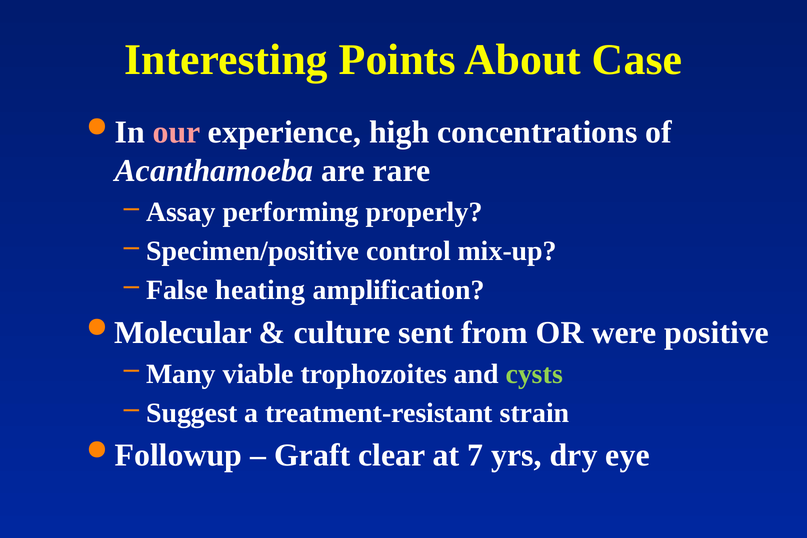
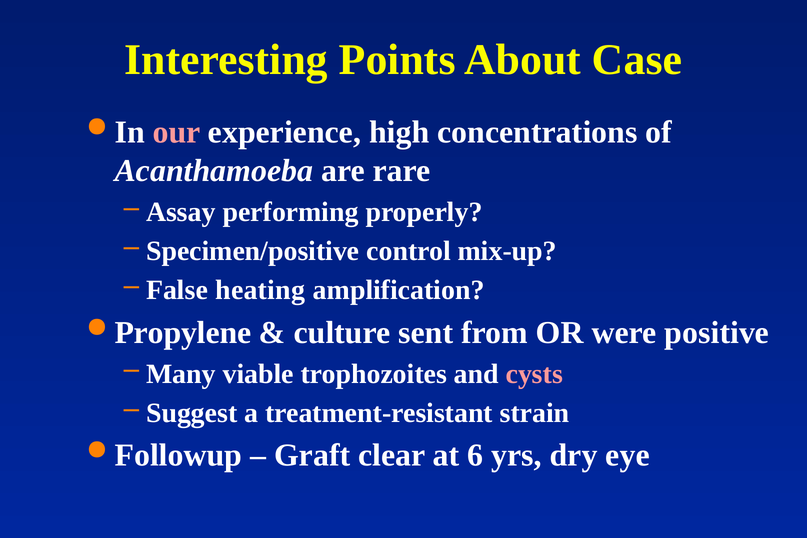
Molecular: Molecular -> Propylene
cysts colour: light green -> pink
7: 7 -> 6
